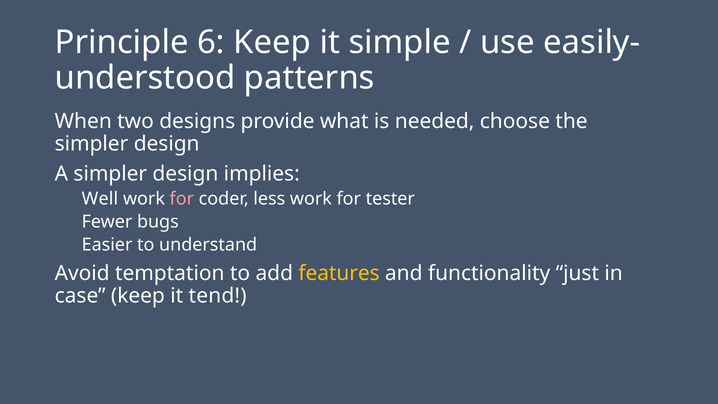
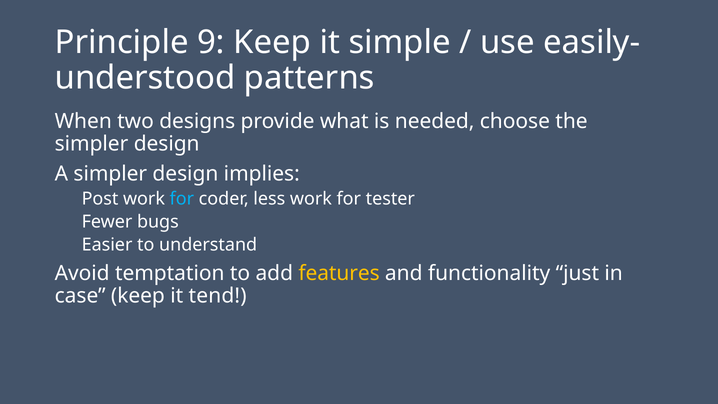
6: 6 -> 9
Well: Well -> Post
for at (182, 199) colour: pink -> light blue
